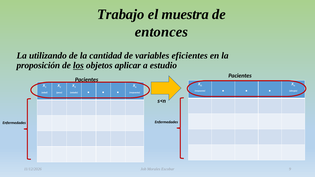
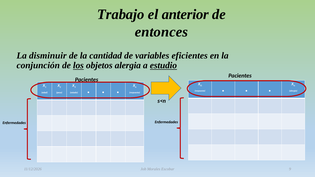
muestra: muestra -> anterior
utilizando: utilizando -> disminuir
proposición: proposición -> conjunción
objetos aplicar: aplicar -> alergia
estudio underline: none -> present
